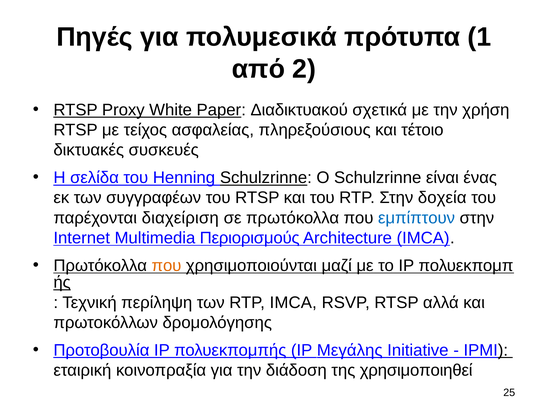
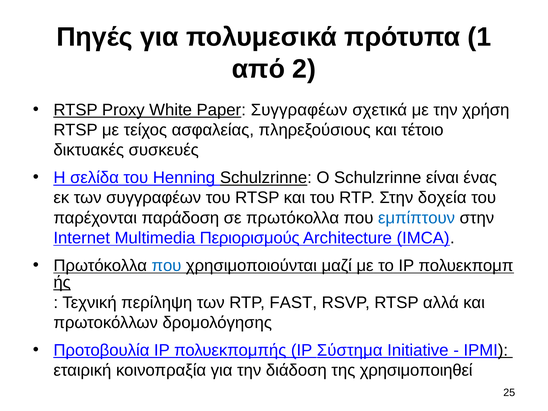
Paper Διαδικτυακού: Διαδικτυακού -> Συγγραφέων
διαχείριση: διαχείριση -> παράδοση
που at (166, 266) colour: orange -> blue
RTP IMCA: IMCA -> FAST
Μεγάλης: Μεγάλης -> Σύστημα
